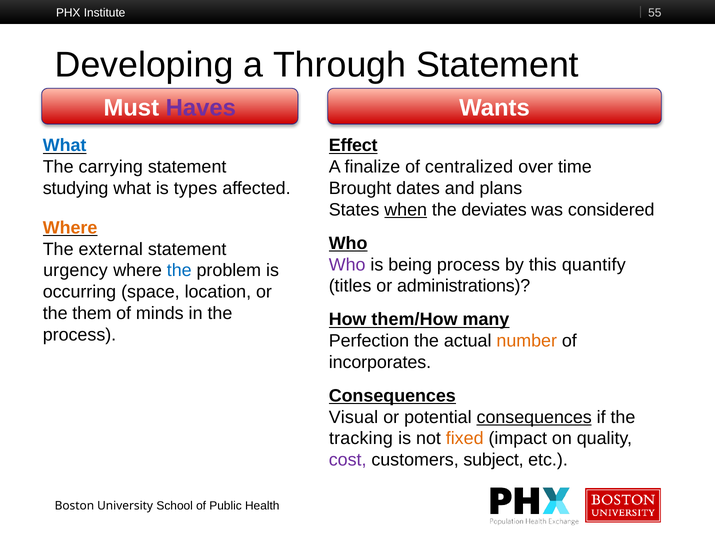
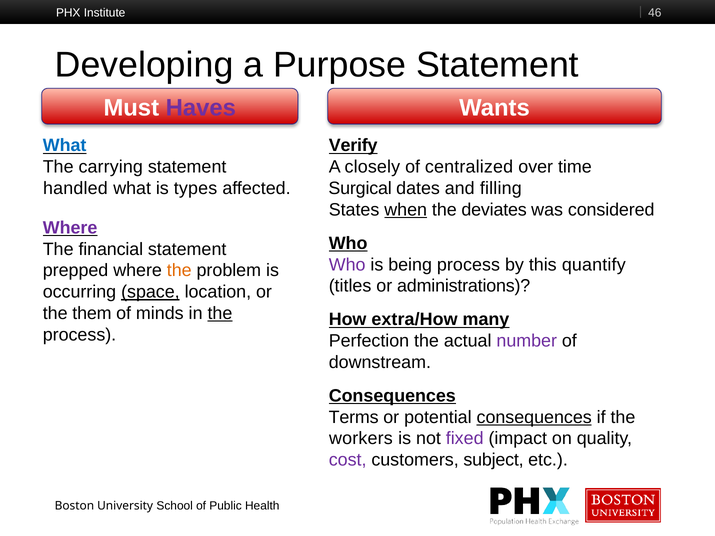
55: 55 -> 46
Through: Through -> Purpose
Effect: Effect -> Verify
finalize: finalize -> closely
Brought: Brought -> Surgical
plans: plans -> filling
studying: studying -> handled
Where at (70, 228) colour: orange -> purple
external: external -> financial
urgency: urgency -> prepped
the at (179, 271) colour: blue -> orange
space underline: none -> present
the at (220, 314) underline: none -> present
them/How: them/How -> extra/How
number colour: orange -> purple
incorporates: incorporates -> downstream
Visual: Visual -> Terms
tracking: tracking -> workers
fixed colour: orange -> purple
